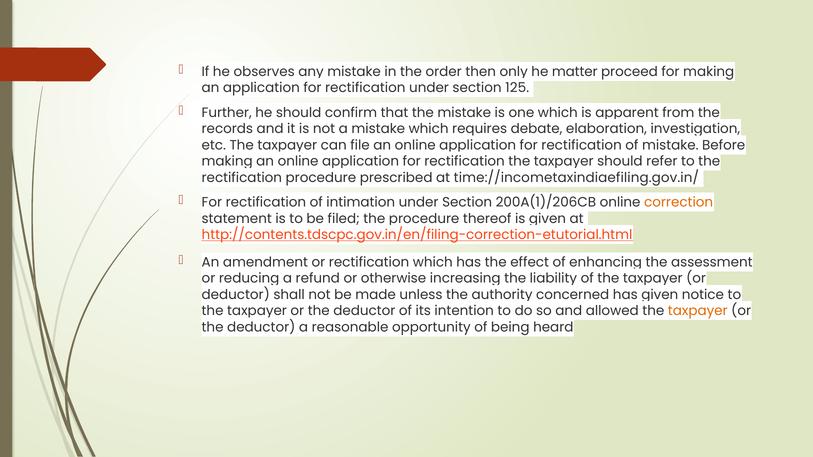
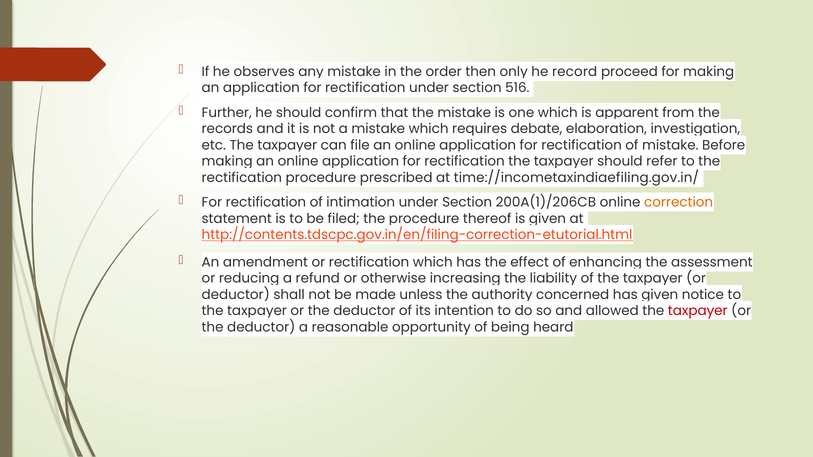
matter: matter -> record
125: 125 -> 516
taxpayer at (698, 311) colour: orange -> red
